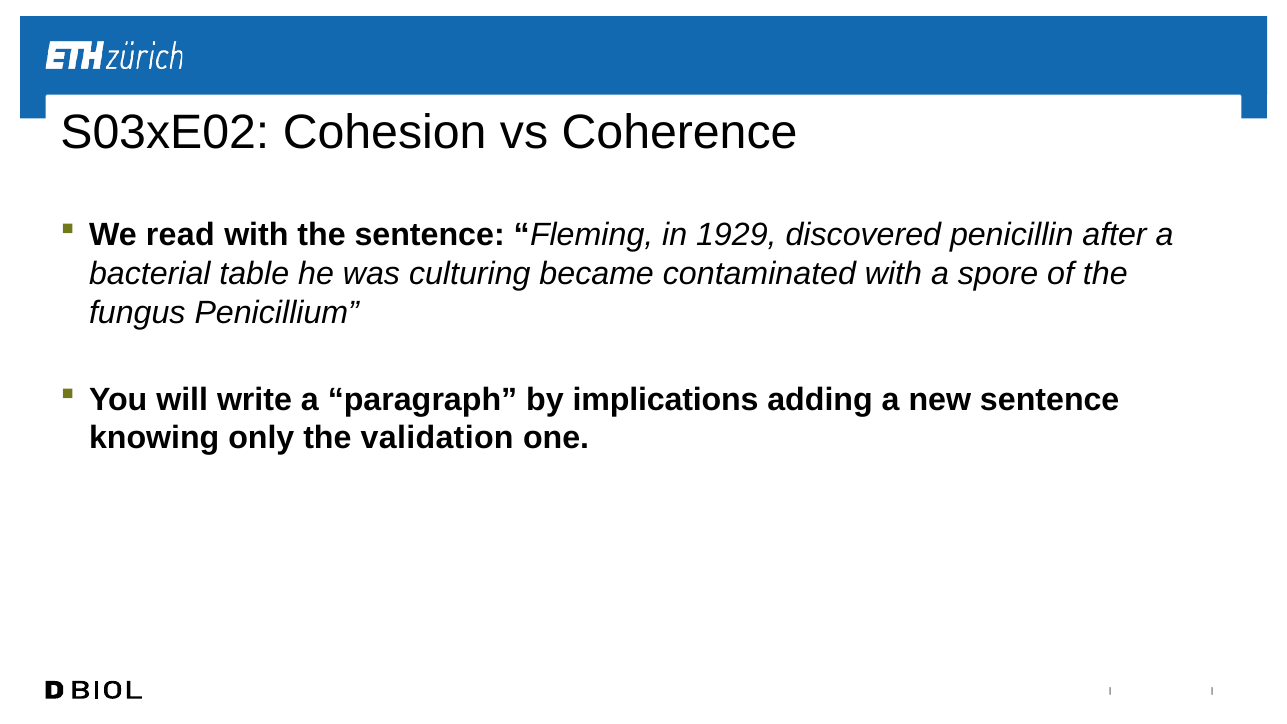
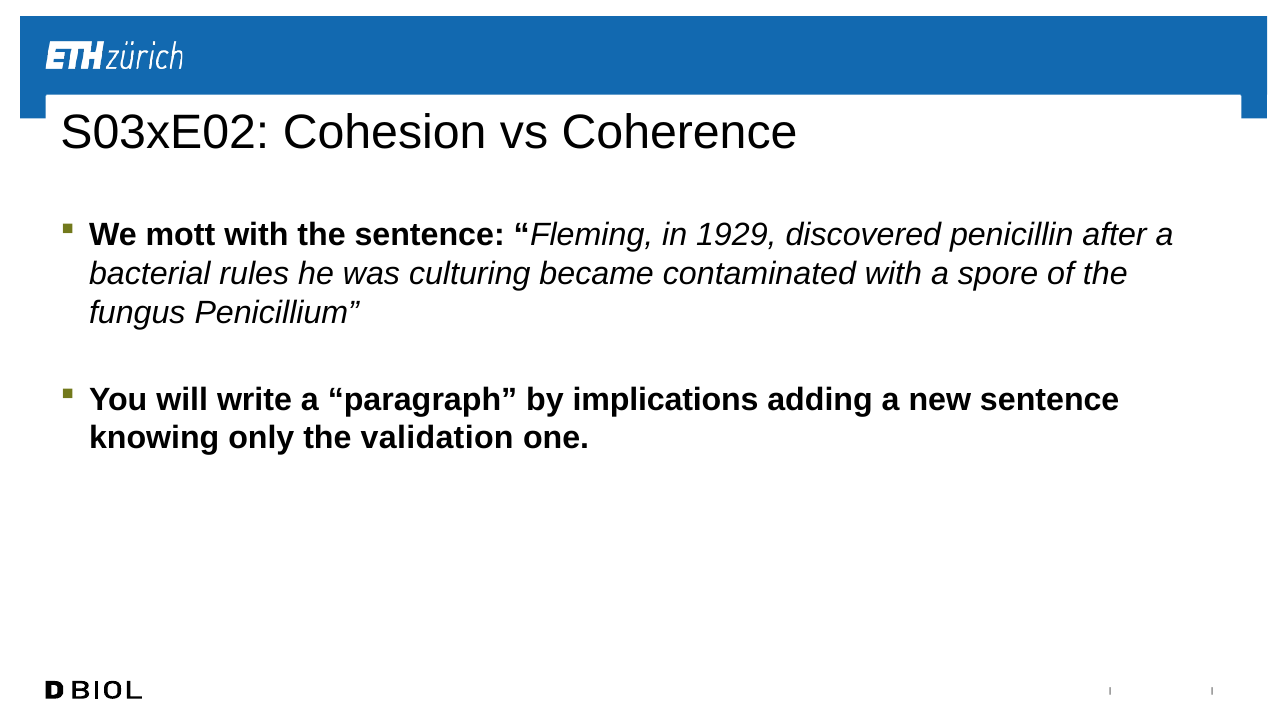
read: read -> mott
table: table -> rules
